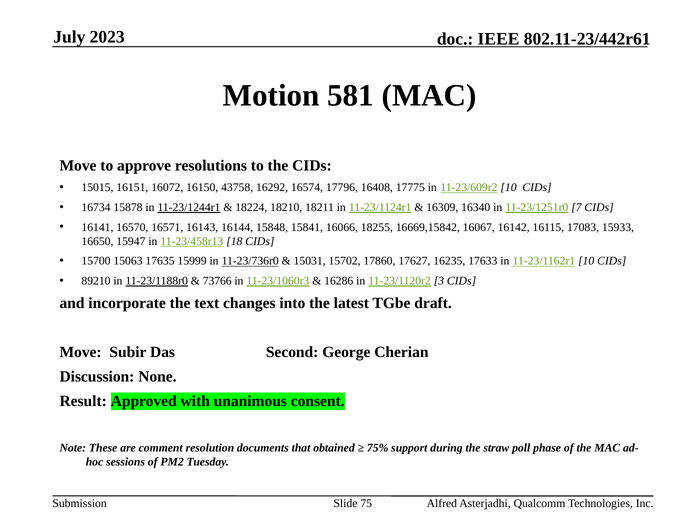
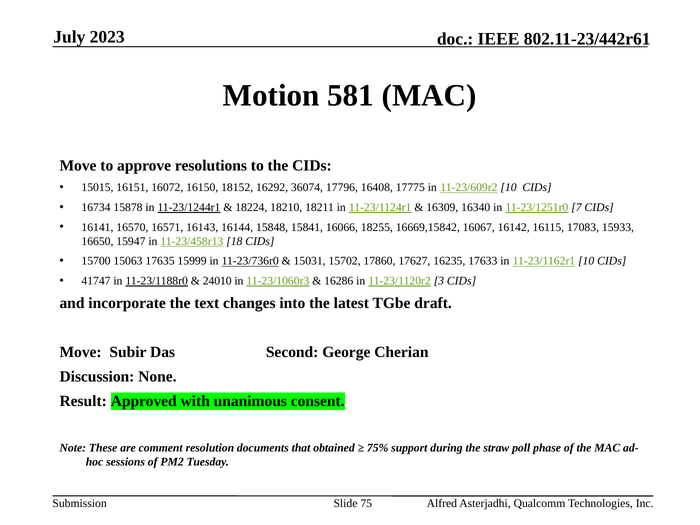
43758: 43758 -> 18152
16574: 16574 -> 36074
89210: 89210 -> 41747
73766: 73766 -> 24010
